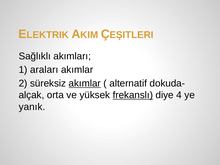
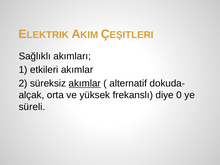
araları: araları -> etkileri
frekanslı underline: present -> none
4: 4 -> 0
yanık: yanık -> süreli
